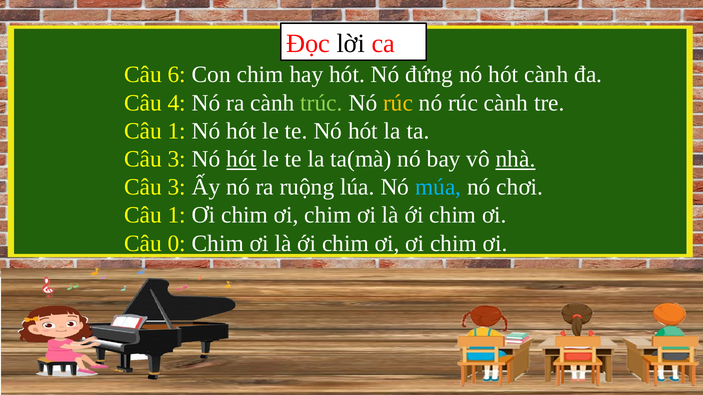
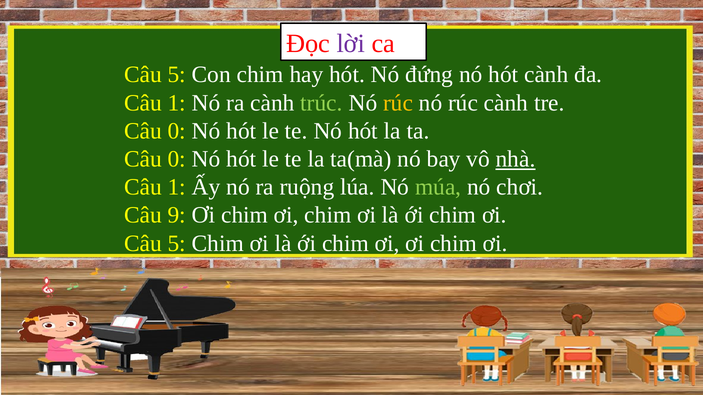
lời colour: black -> purple
6 at (177, 75): 6 -> 5
4 at (177, 103): 4 -> 1
1 at (177, 131): 1 -> 0
3 at (177, 159): 3 -> 0
hót at (241, 159) underline: present -> none
3 at (177, 187): 3 -> 1
múa colour: light blue -> light green
1 at (177, 215): 1 -> 9
0 at (177, 244): 0 -> 5
